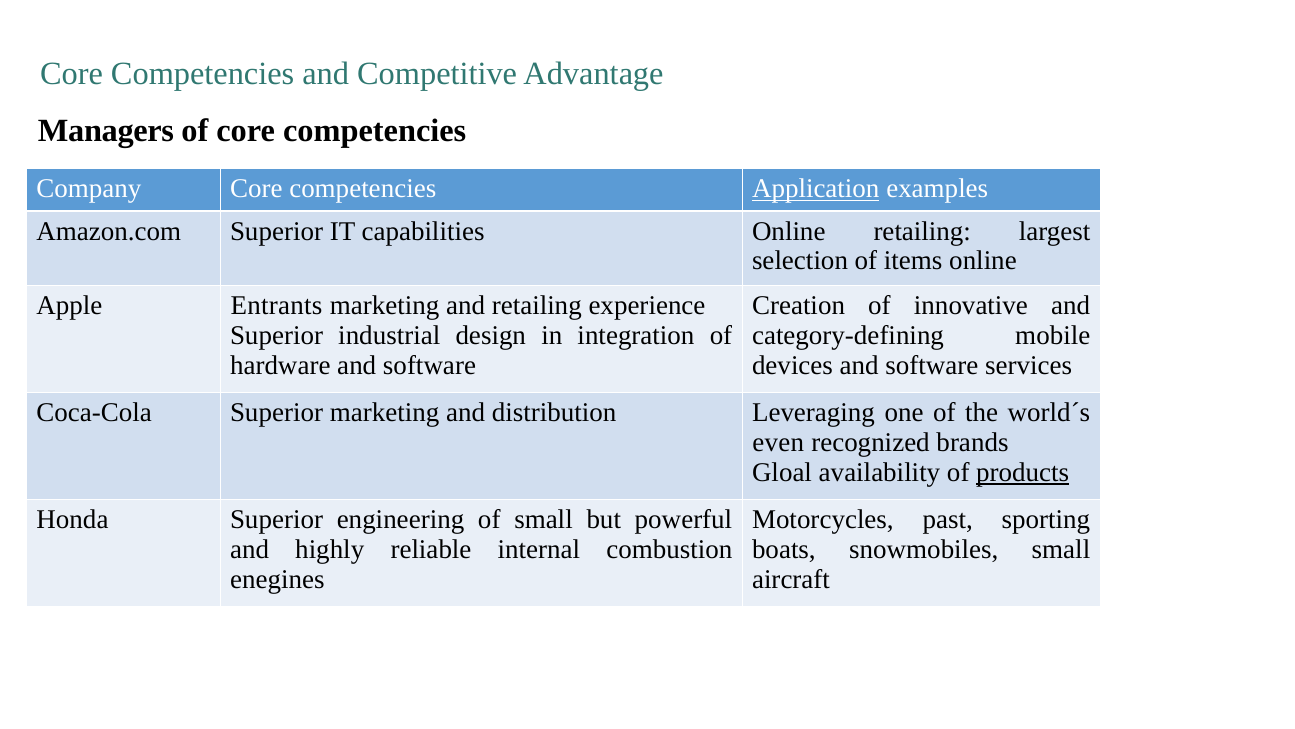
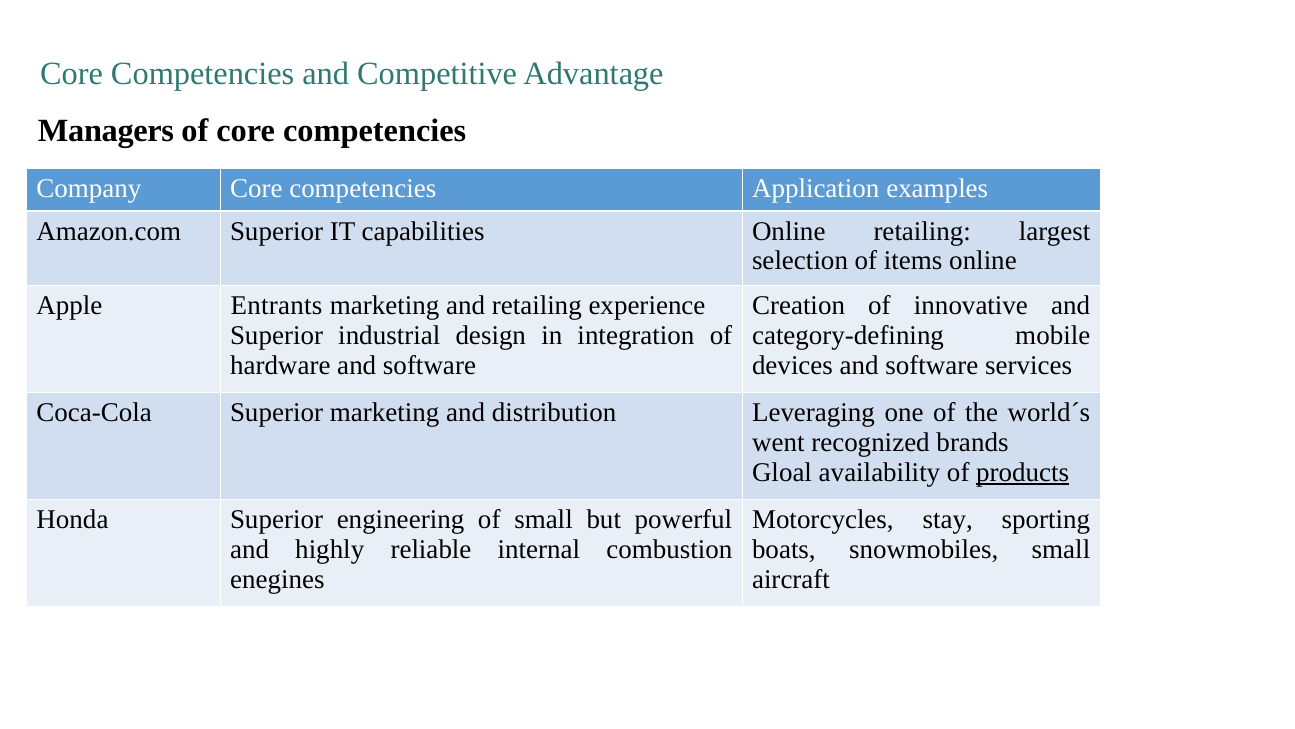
Application underline: present -> none
even: even -> went
past: past -> stay
